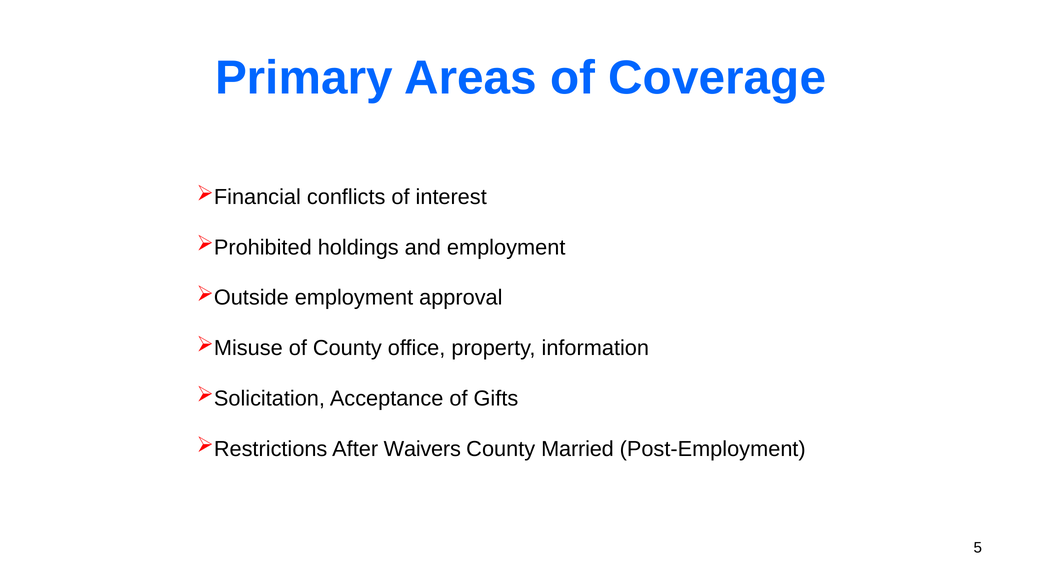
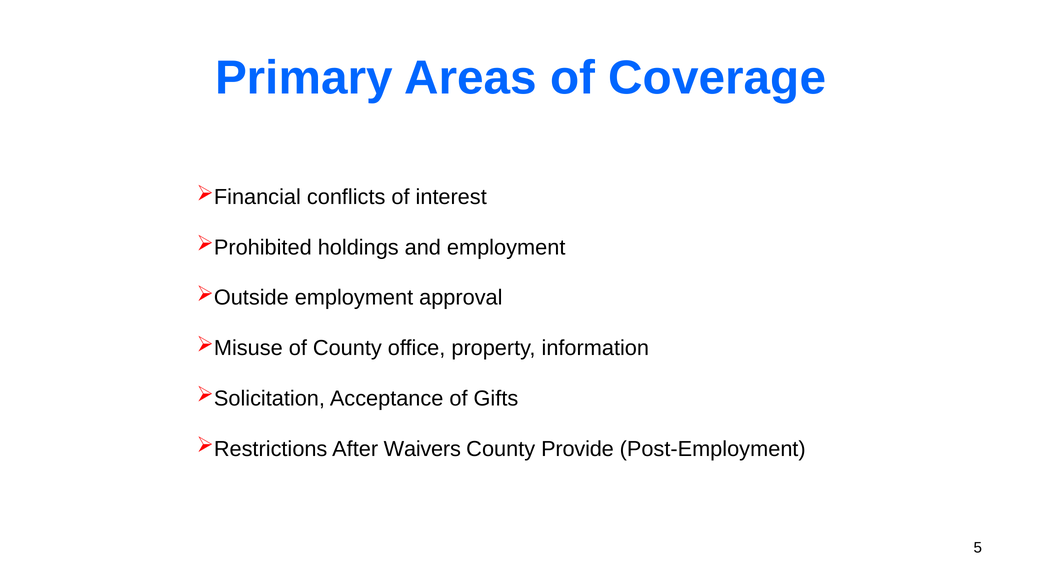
Married: Married -> Provide
